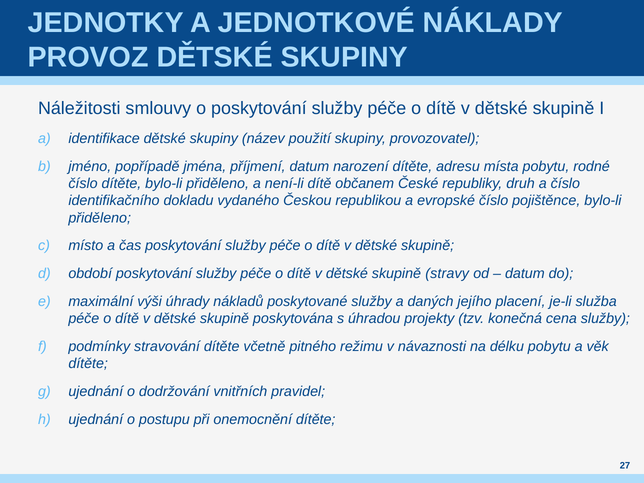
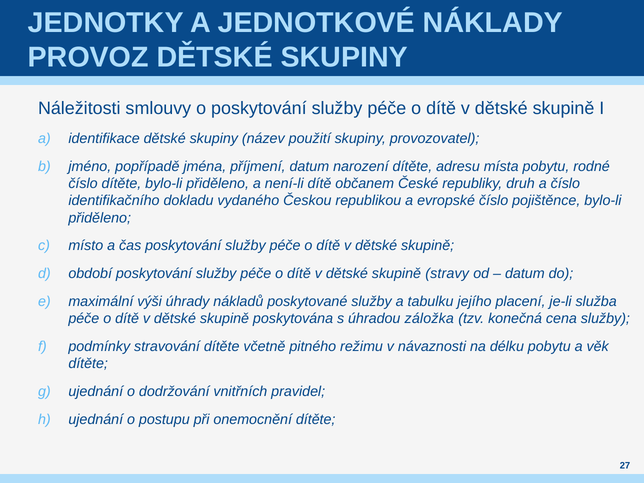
daných: daných -> tabulku
projekty: projekty -> záložka
